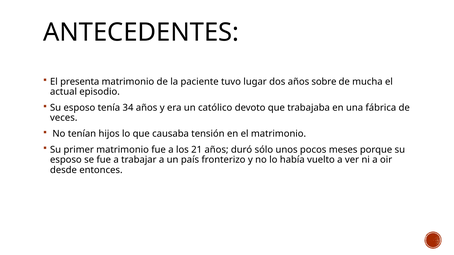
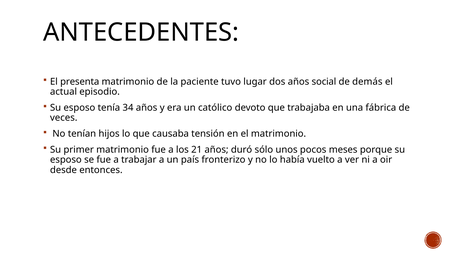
sobre: sobre -> social
mucha: mucha -> demás
